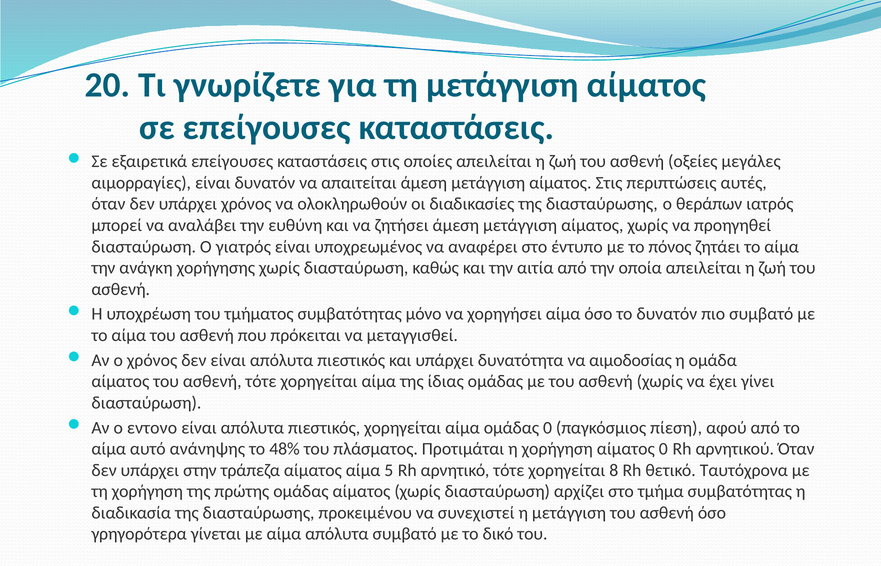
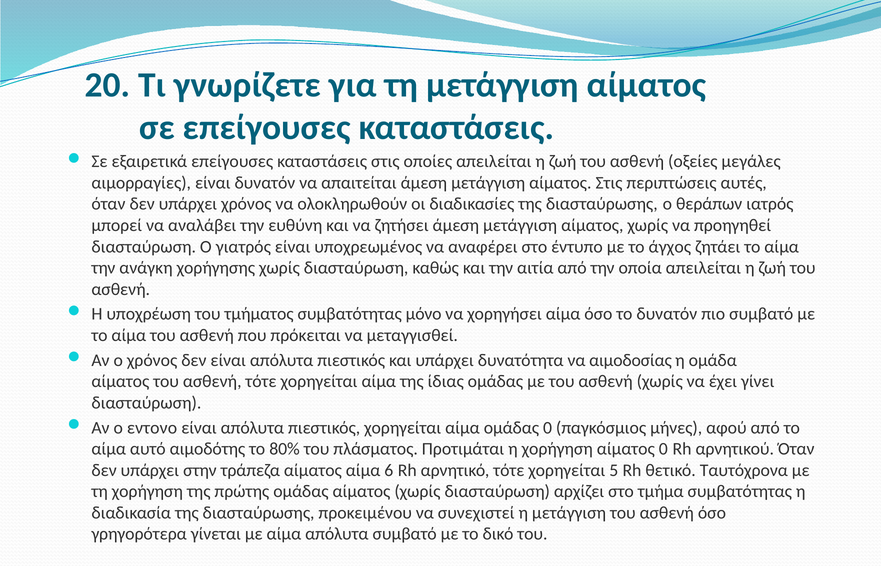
πόνος: πόνος -> άγχος
πίεση: πίεση -> μήνες
ανάνηψης: ανάνηψης -> αιμοδότης
48%: 48% -> 80%
5: 5 -> 6
8: 8 -> 5
